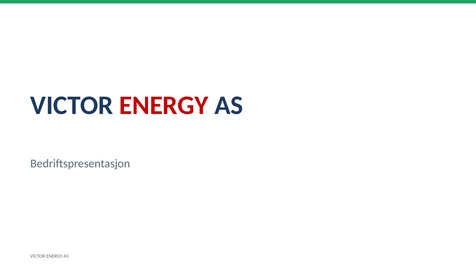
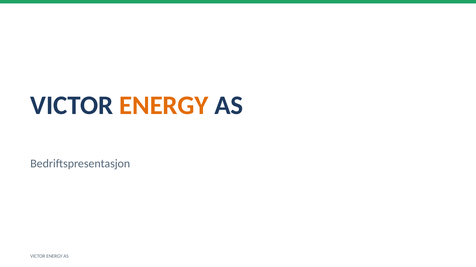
ENERGY at (164, 106) colour: red -> orange
